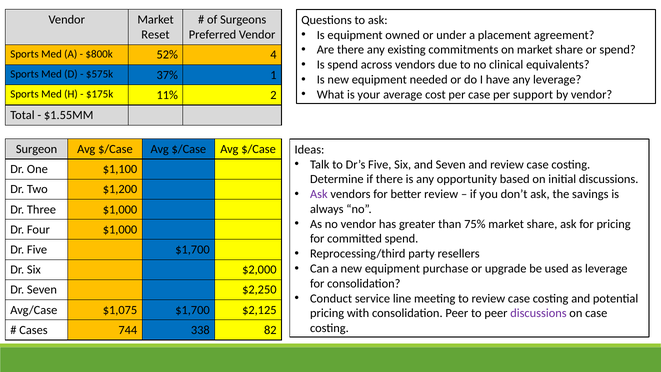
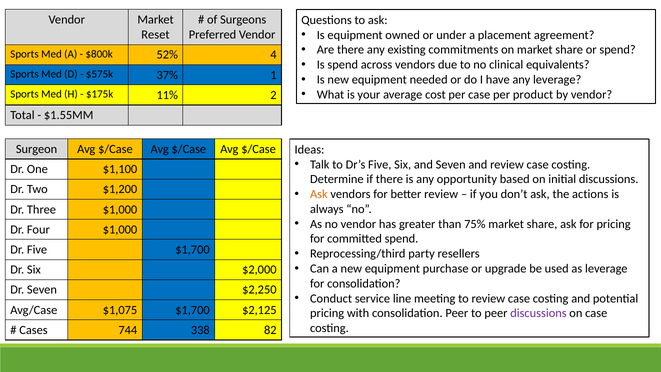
support: support -> product
Ask at (319, 194) colour: purple -> orange
savings: savings -> actions
